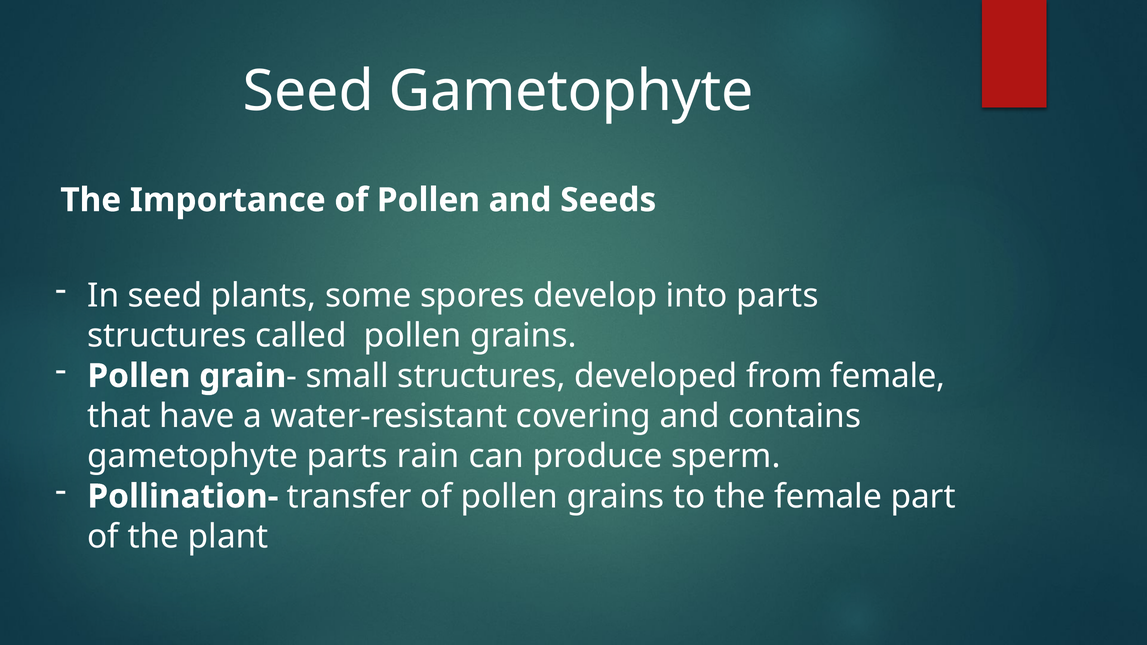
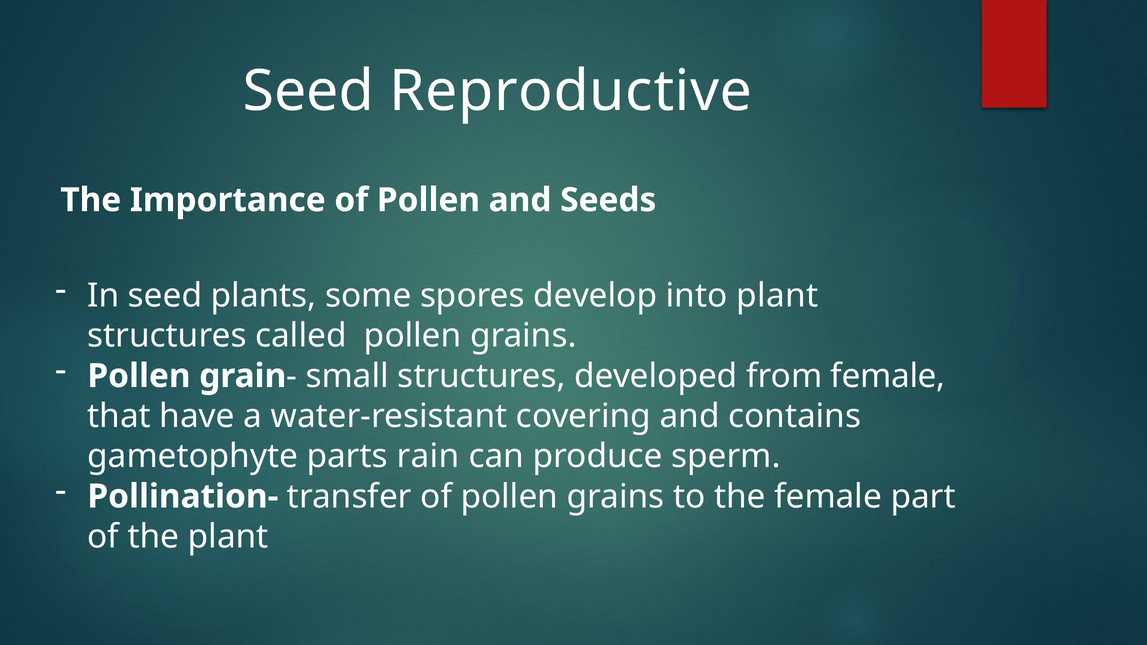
Seed Gametophyte: Gametophyte -> Reproductive
into parts: parts -> plant
